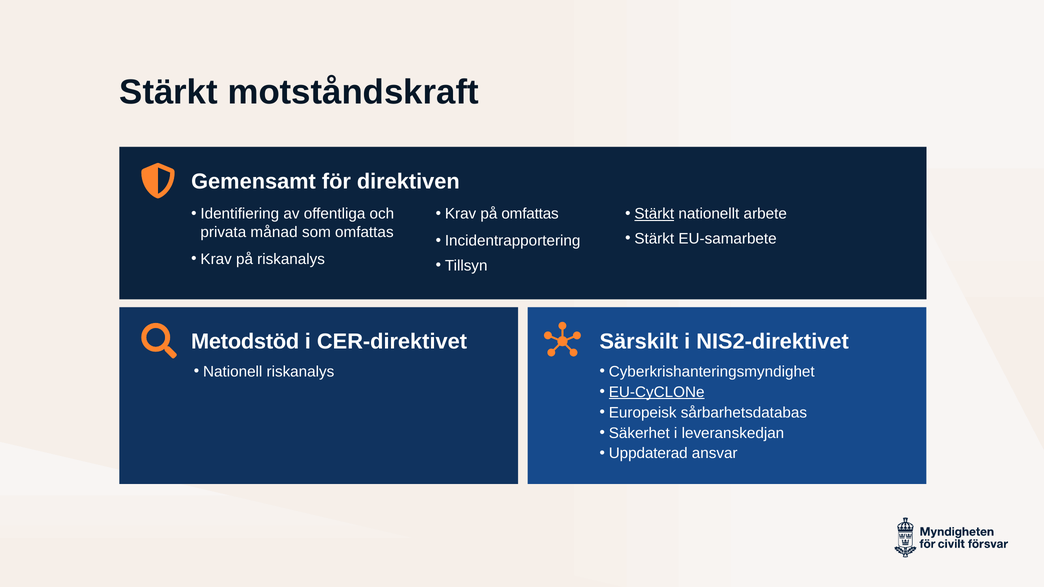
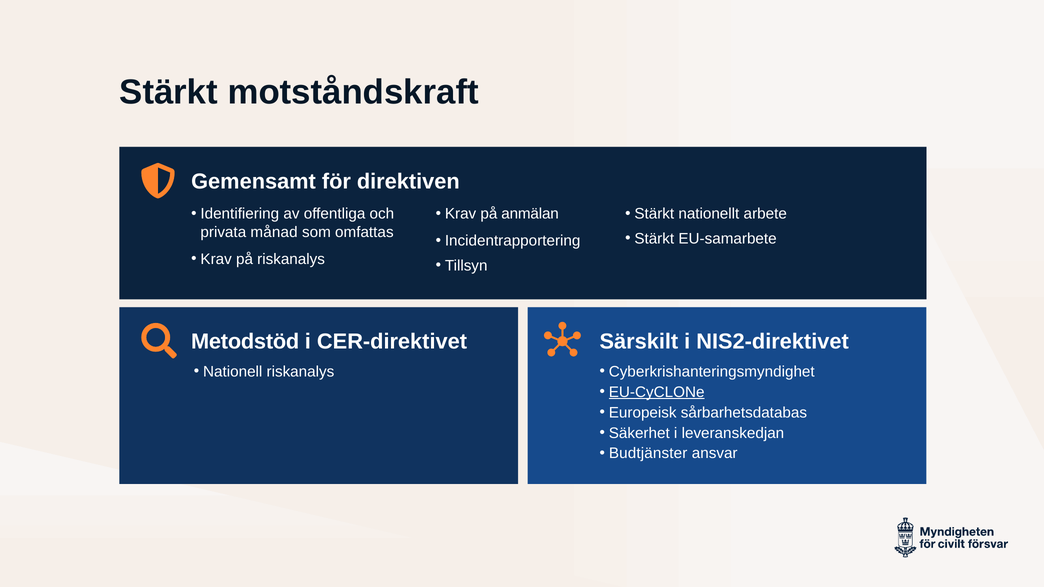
på omfattas: omfattas -> anmälan
Stärkt at (654, 214) underline: present -> none
Uppdaterad: Uppdaterad -> Budtjänster
